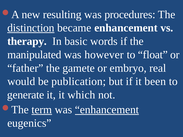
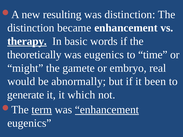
was procedures: procedures -> distinction
distinction at (31, 28) underline: present -> none
therapy underline: none -> present
manipulated: manipulated -> theoretically
was however: however -> eugenics
float: float -> time
father: father -> might
publication: publication -> abnormally
